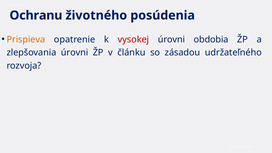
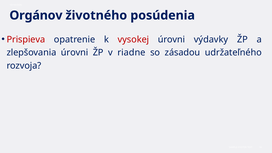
Ochranu: Ochranu -> Orgánov
Prispieva colour: orange -> red
obdobia: obdobia -> výdavky
článku: článku -> riadne
